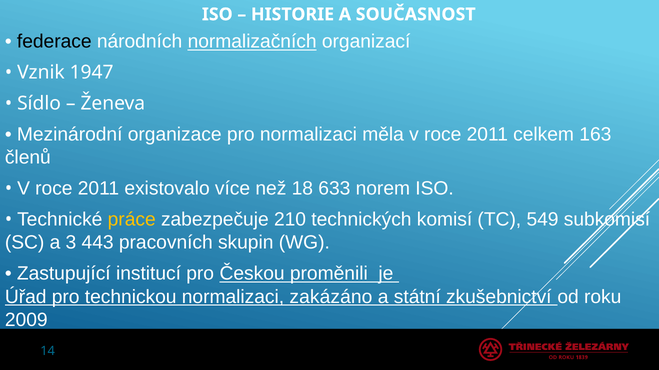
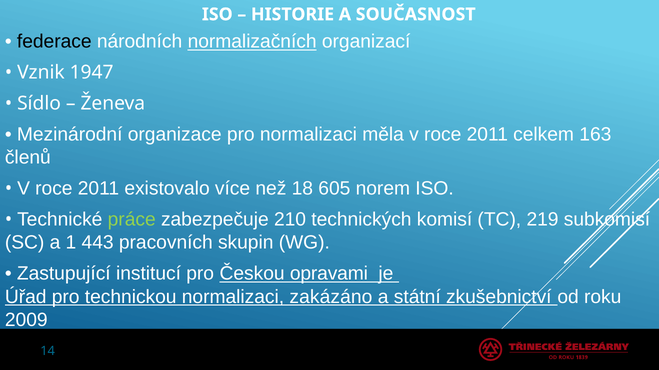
633: 633 -> 605
práce colour: yellow -> light green
549: 549 -> 219
3: 3 -> 1
proměnili: proměnili -> opravami
